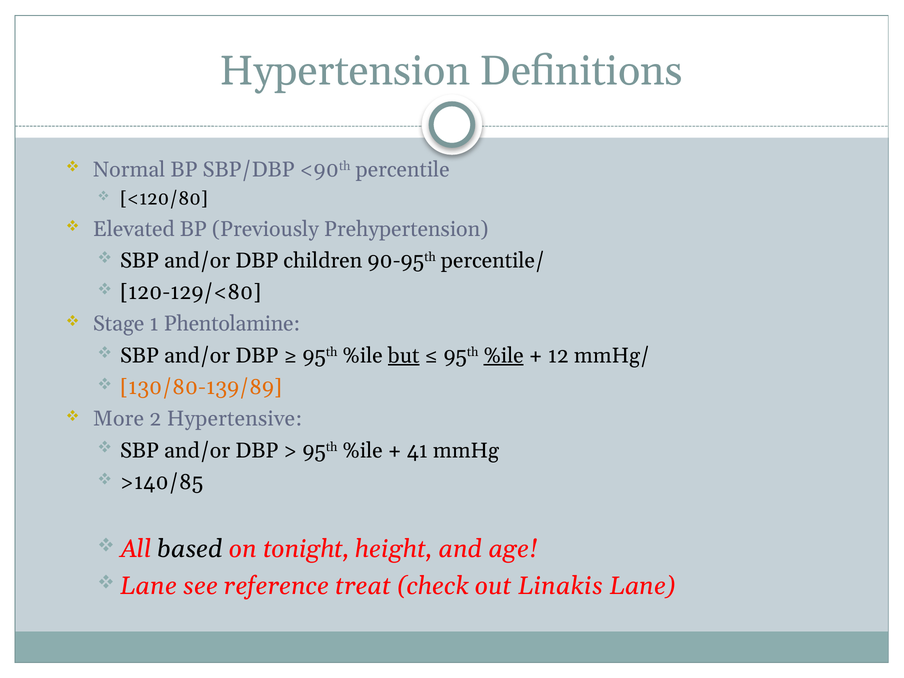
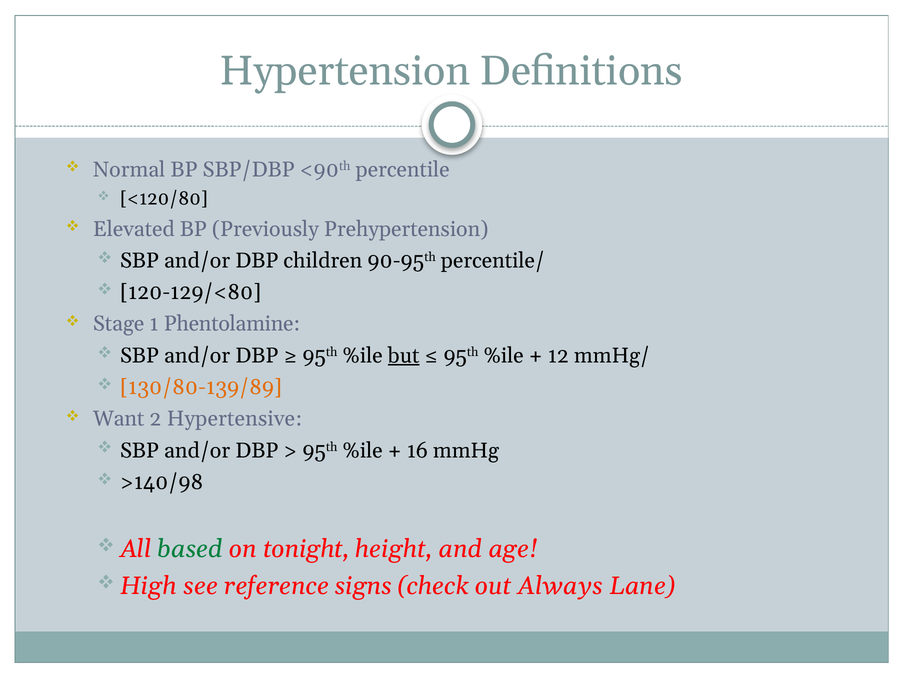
%ile at (504, 356) underline: present -> none
More: More -> Want
41: 41 -> 16
>140/85: >140/85 -> >140/98
based colour: black -> green
Lane at (149, 586): Lane -> High
treat: treat -> signs
Linakis: Linakis -> Always
